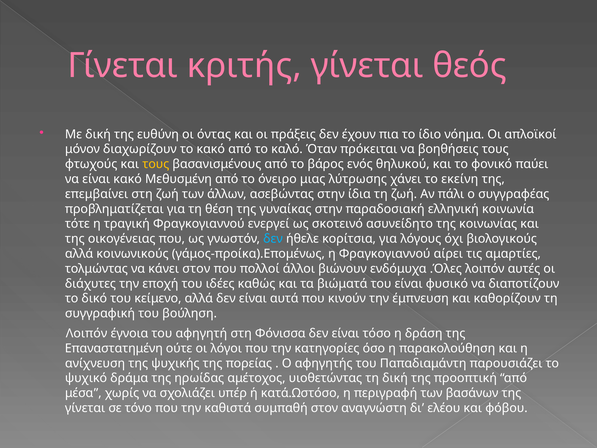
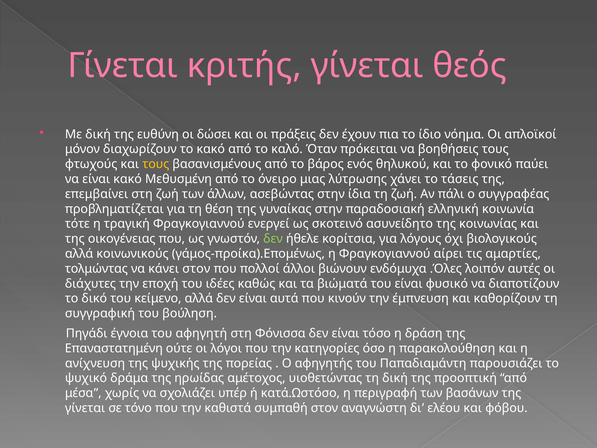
όντας: όντας -> δώσει
εκείνη: εκείνη -> τάσεις
δεν at (273, 239) colour: light blue -> light green
Λοιπόν at (87, 333): Λοιπόν -> Πηγάδι
